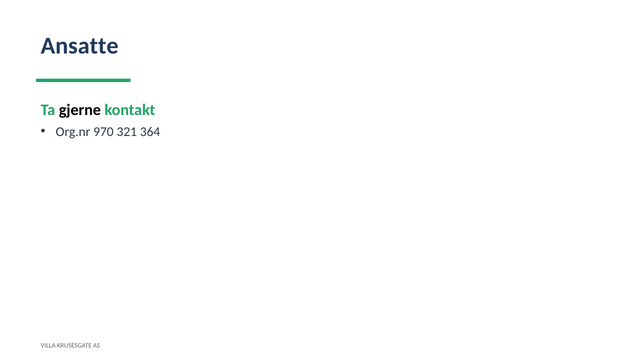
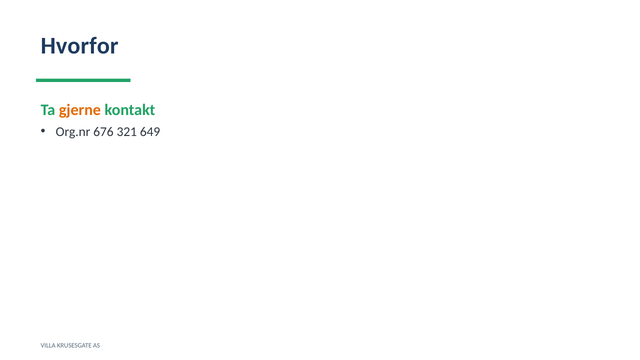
Ansatte: Ansatte -> Hvorfor
gjerne colour: black -> orange
970: 970 -> 676
364: 364 -> 649
